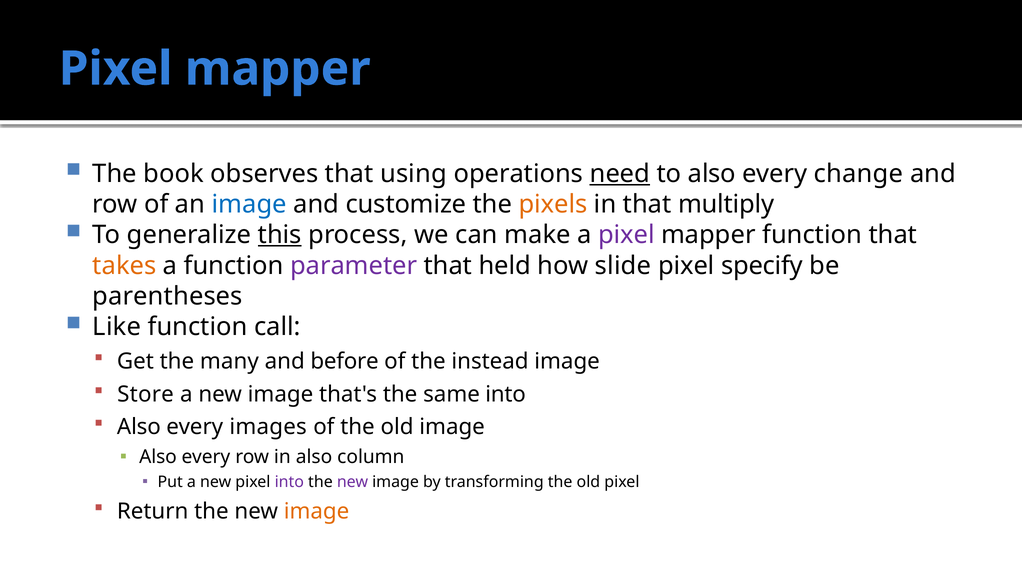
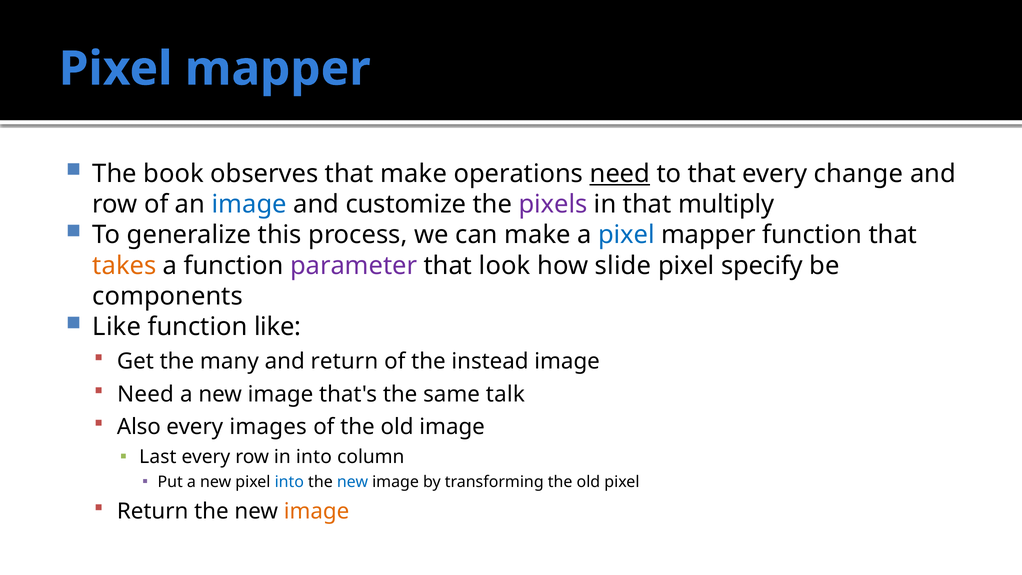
that using: using -> make
to also: also -> that
pixels colour: orange -> purple
this underline: present -> none
pixel at (626, 235) colour: purple -> blue
held: held -> look
parentheses: parentheses -> components
function call: call -> like
and before: before -> return
Store at (146, 394): Store -> Need
same into: into -> talk
Also at (158, 457): Also -> Last
in also: also -> into
into at (289, 482) colour: purple -> blue
new at (353, 482) colour: purple -> blue
